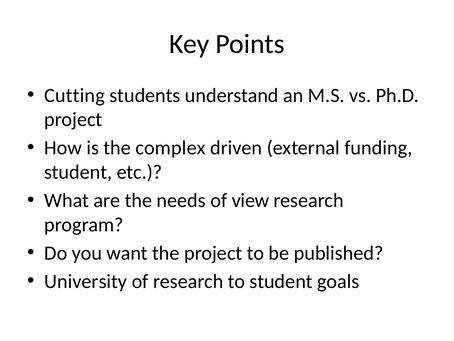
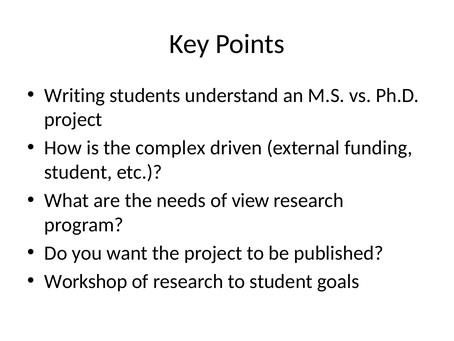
Cutting: Cutting -> Writing
University: University -> Workshop
